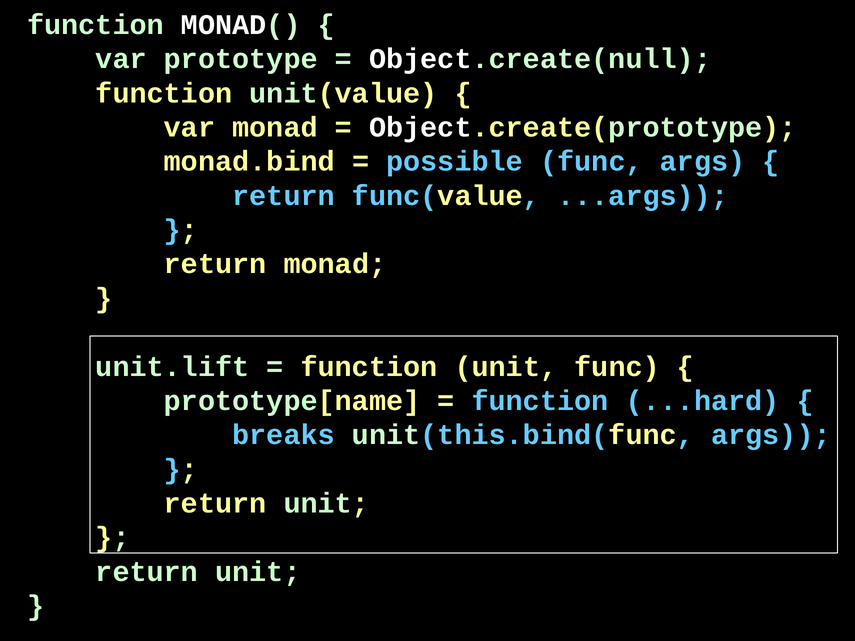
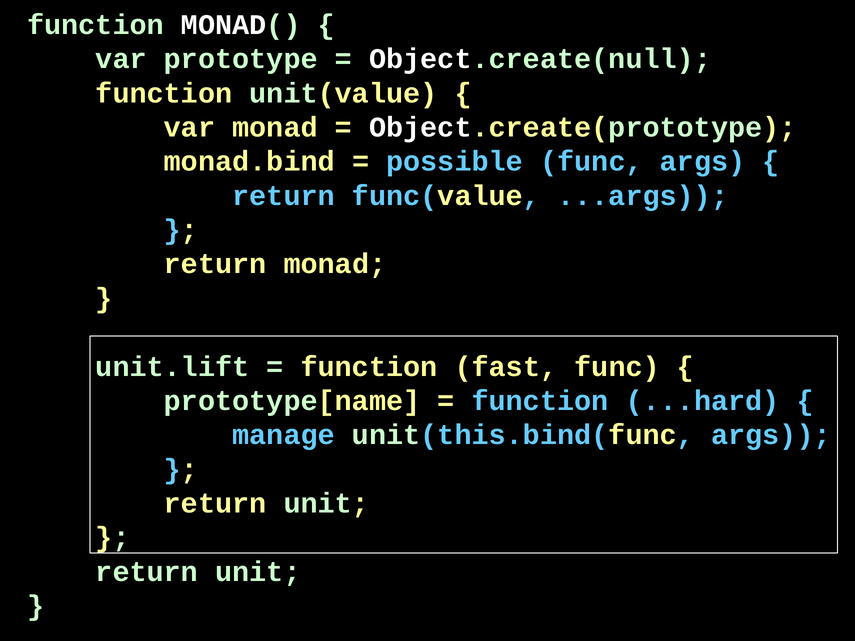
function unit: unit -> fast
breaks: breaks -> manage
